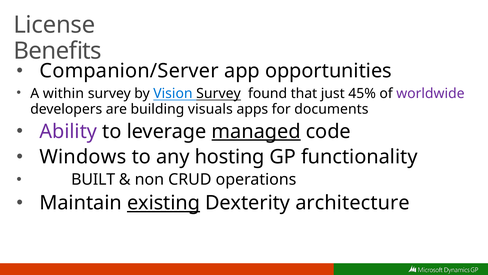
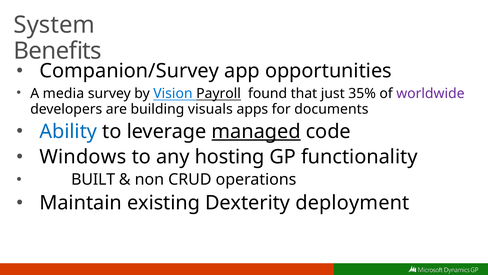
License: License -> System
Companion/Server: Companion/Server -> Companion/Survey
within: within -> media
Vision Survey: Survey -> Payroll
45%: 45% -> 35%
Ability colour: purple -> blue
existing underline: present -> none
architecture: architecture -> deployment
